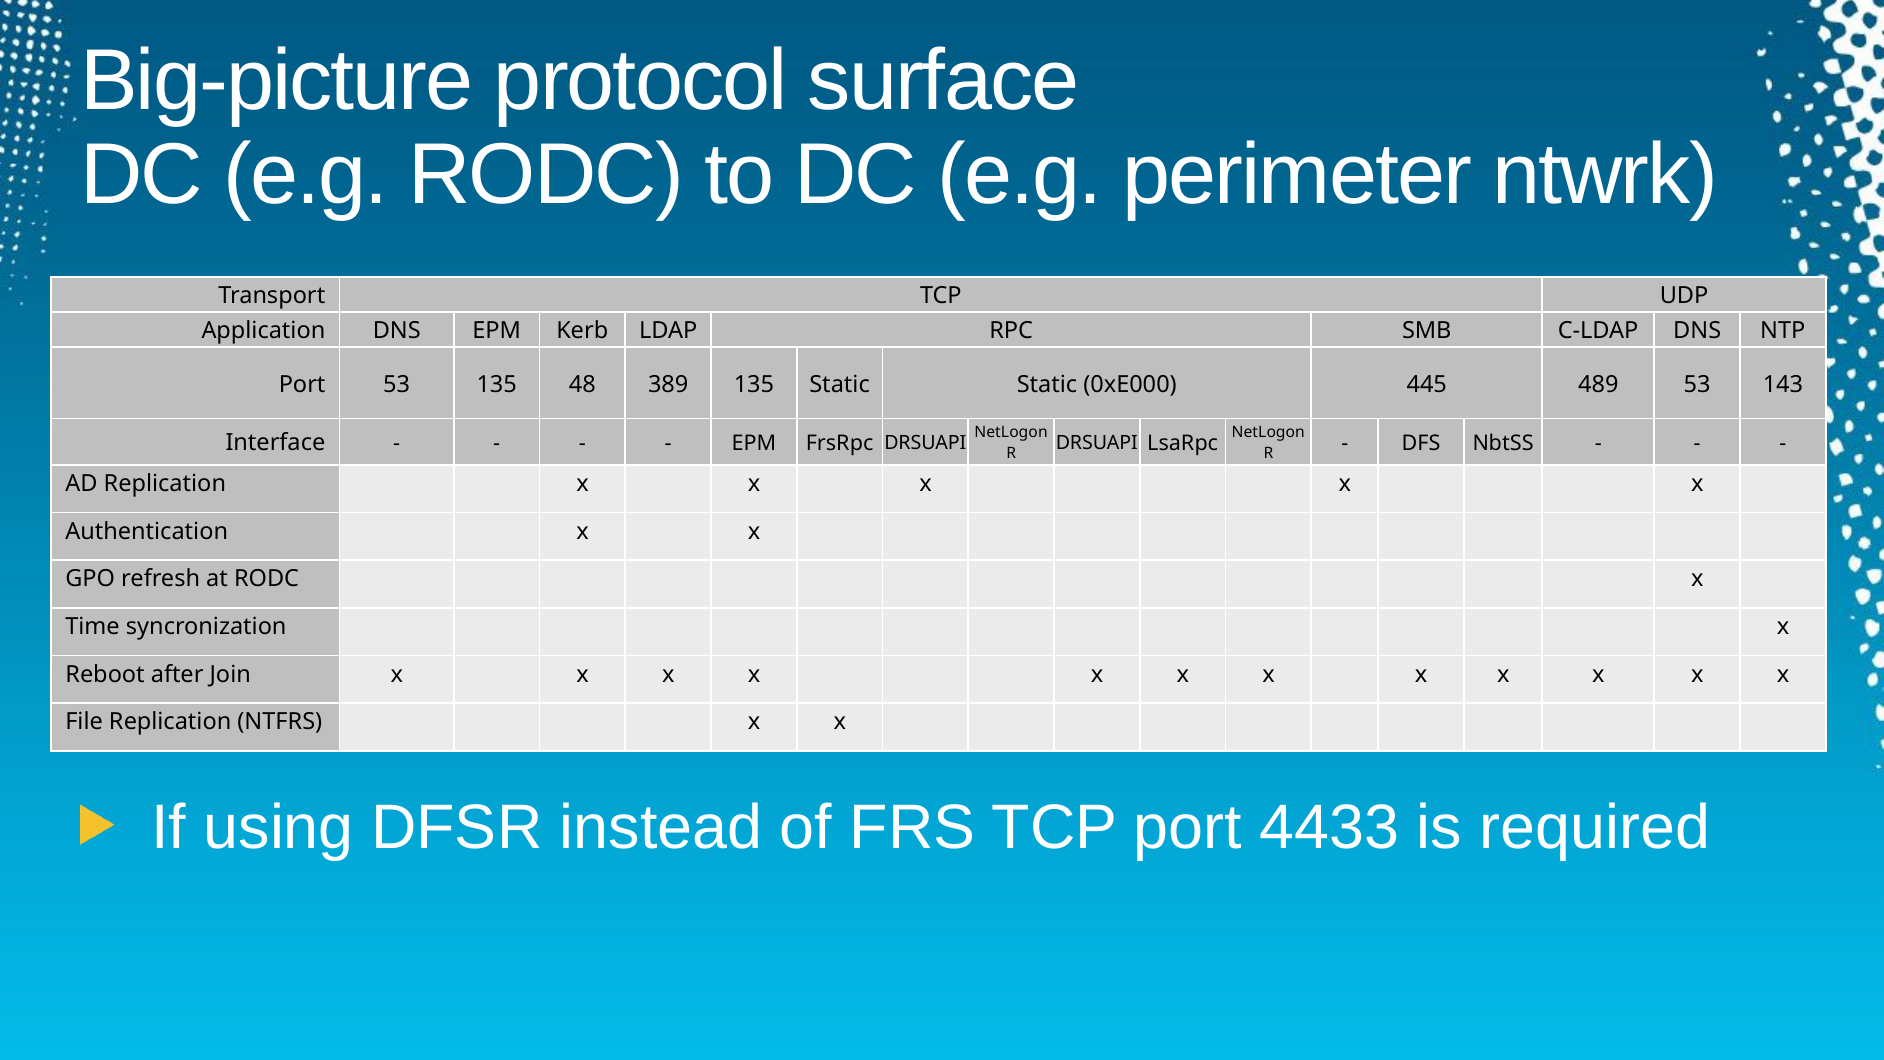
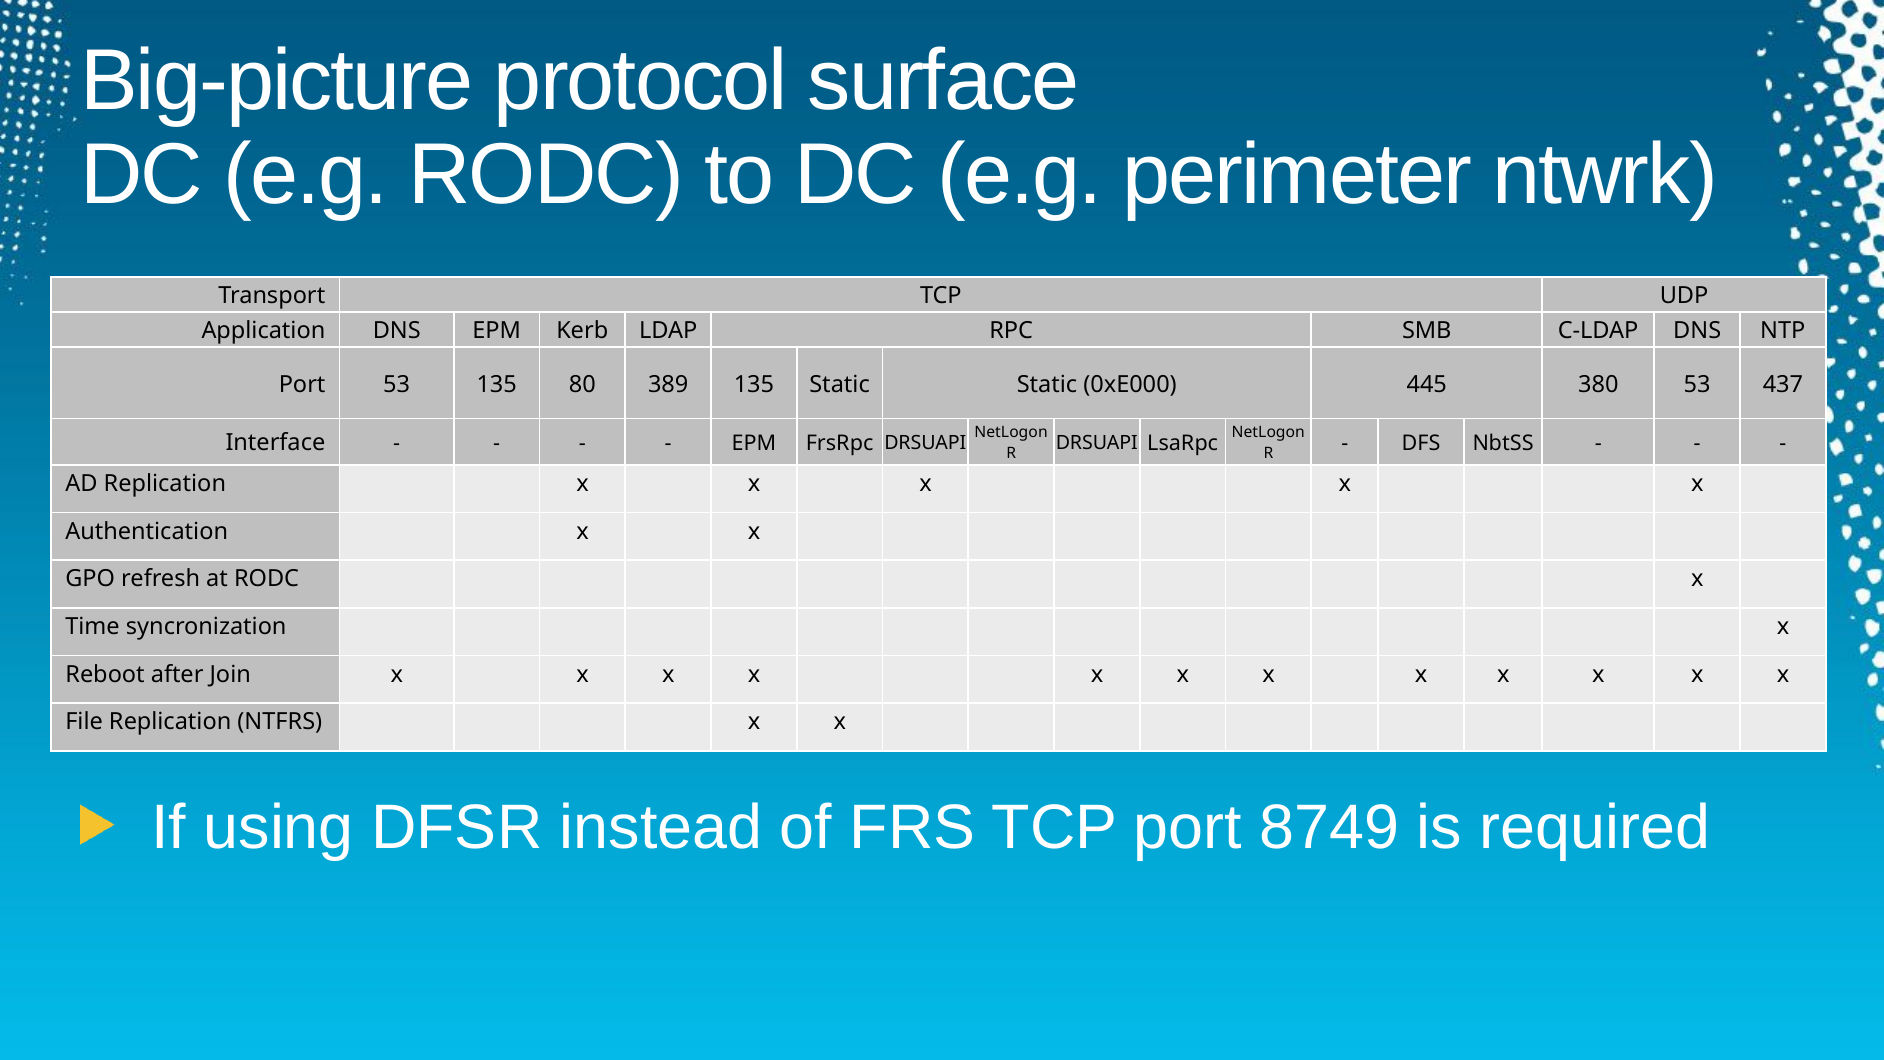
48: 48 -> 80
489: 489 -> 380
143: 143 -> 437
4433: 4433 -> 8749
